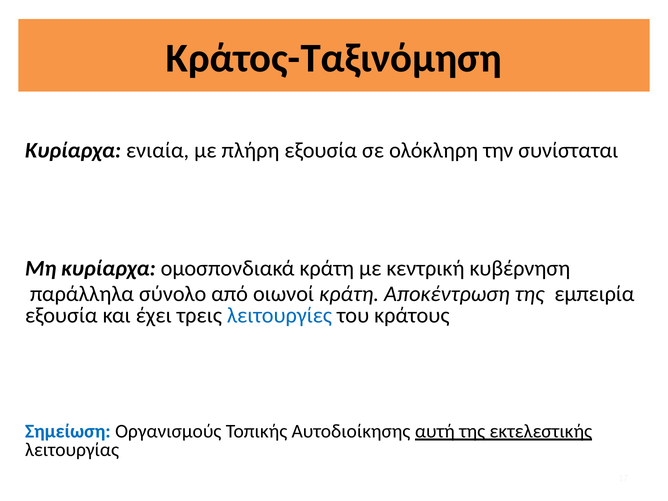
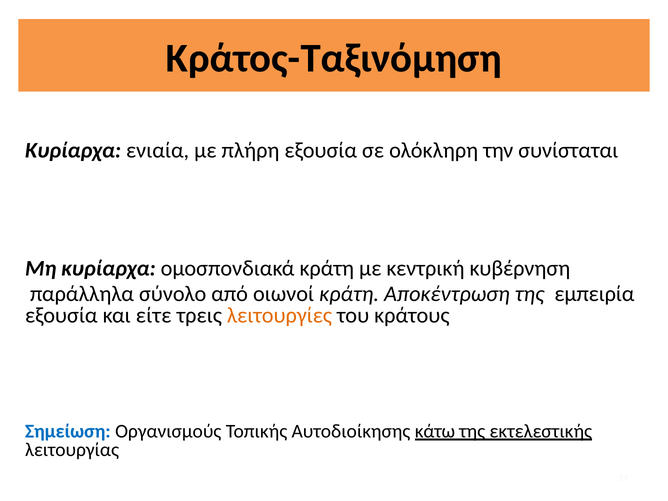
έχει: έχει -> είτε
λειτουργίες colour: blue -> orange
αυτή: αυτή -> κάτω
